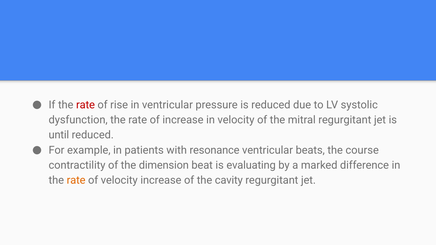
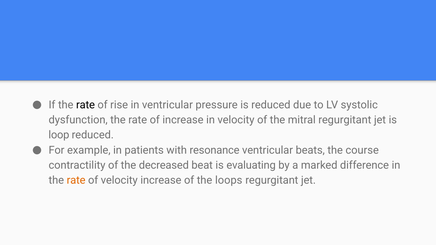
rate at (86, 105) colour: red -> black
until: until -> loop
dimension: dimension -> decreased
cavity: cavity -> loops
